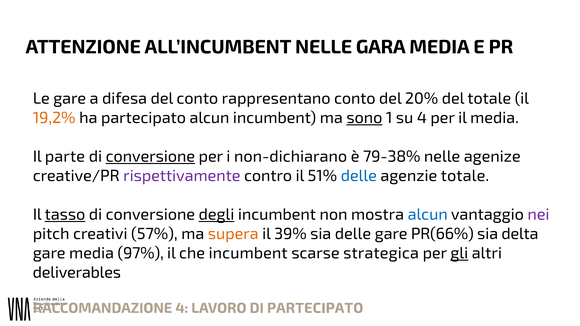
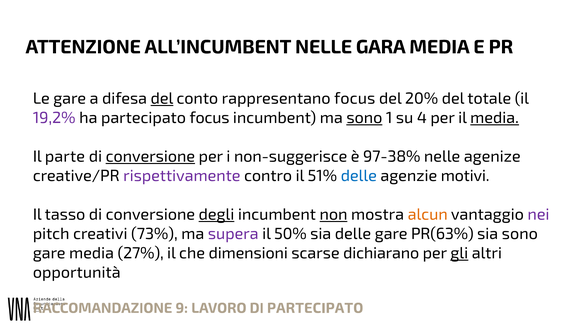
del at (162, 99) underline: none -> present
rappresentano conto: conto -> focus
19,2% colour: orange -> purple
partecipato alcun: alcun -> focus
media at (495, 118) underline: none -> present
non-dichiarano: non-dichiarano -> non-suggerisce
79-38%: 79-38% -> 97-38%
agenzie totale: totale -> motivi
tasso underline: present -> none
non underline: none -> present
alcun at (428, 215) colour: blue -> orange
57%: 57% -> 73%
supera colour: orange -> purple
39%: 39% -> 50%
PR(66%: PR(66% -> PR(63%
sia delta: delta -> sono
97%: 97% -> 27%
che incumbent: incumbent -> dimensioni
strategica: strategica -> dichiarano
deliverables: deliverables -> opportunità
RACCOMANDAZIONE 4: 4 -> 9
